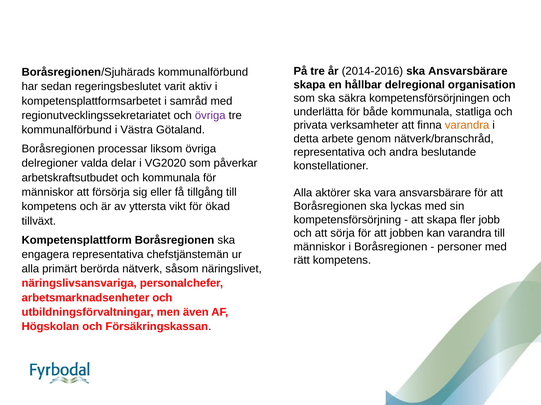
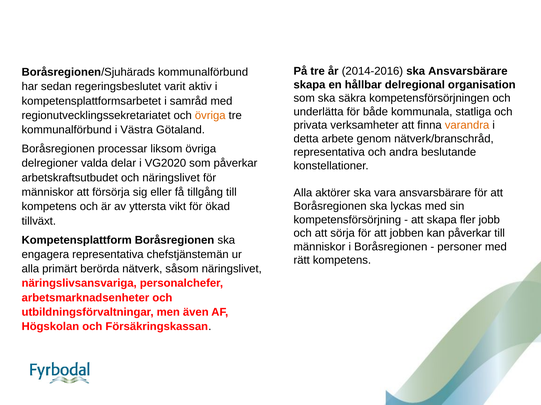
övriga at (210, 116) colour: purple -> orange
och kommunala: kommunala -> näringslivet
kan varandra: varandra -> påverkar
